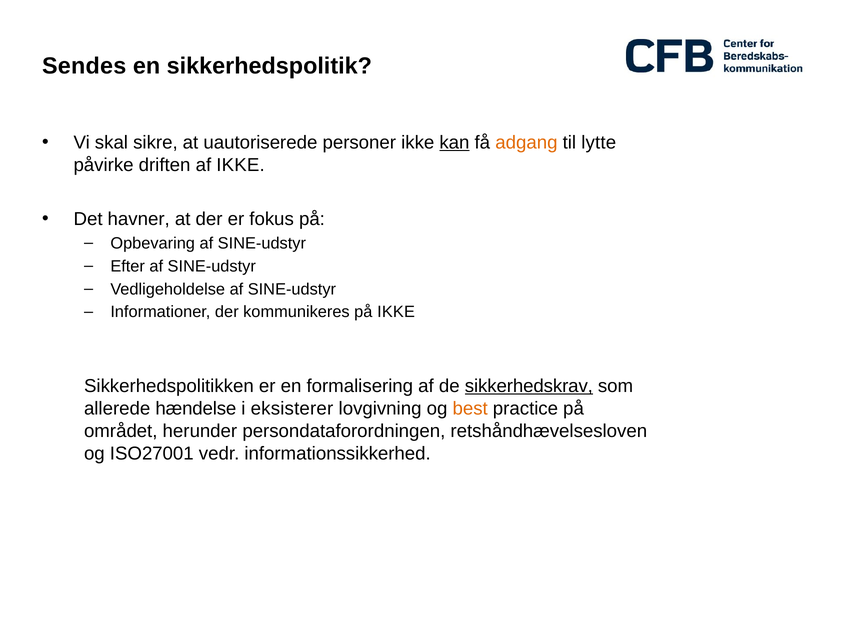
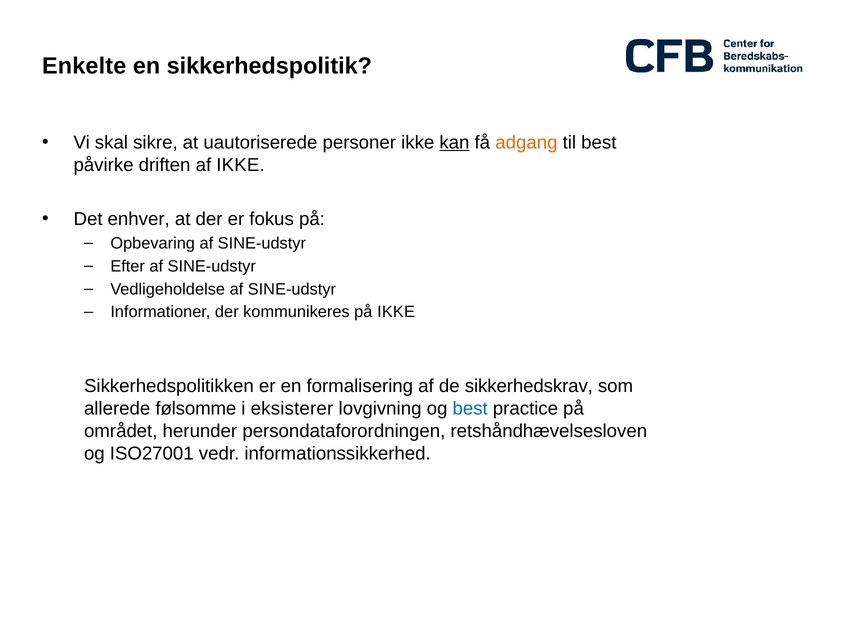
Sendes: Sendes -> Enkelte
til lytte: lytte -> best
havner: havner -> enhver
sikkerhedskrav underline: present -> none
hændelse: hændelse -> følsomme
best at (470, 408) colour: orange -> blue
